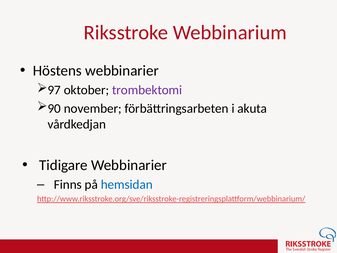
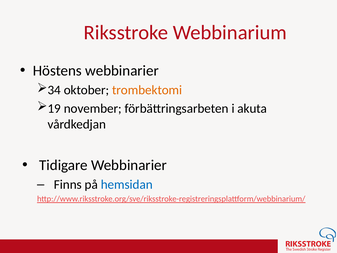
97: 97 -> 34
trombektomi colour: purple -> orange
90: 90 -> 19
